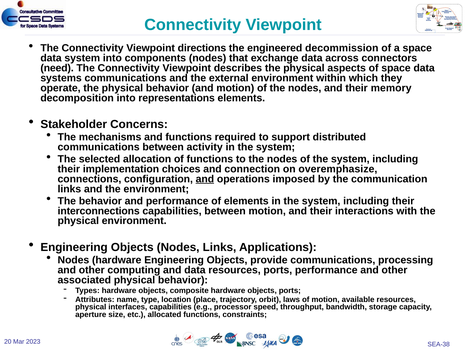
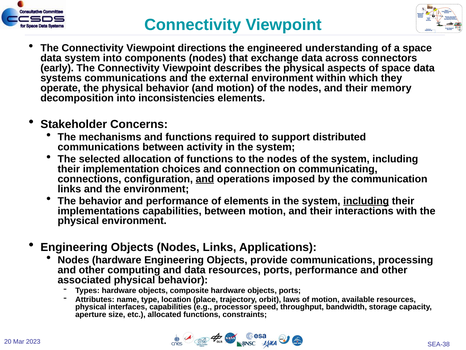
decommission: decommission -> understanding
need: need -> early
representations: representations -> inconsistencies
overemphasize: overemphasize -> communicating
including at (366, 201) underline: none -> present
interconnections: interconnections -> implementations
